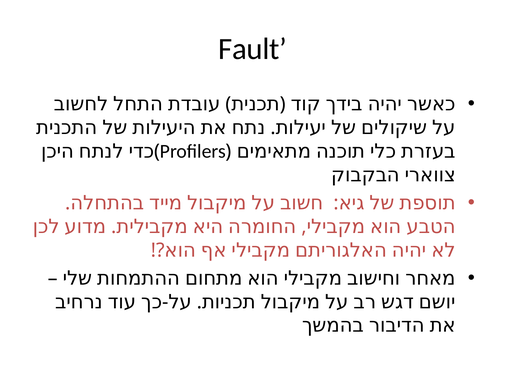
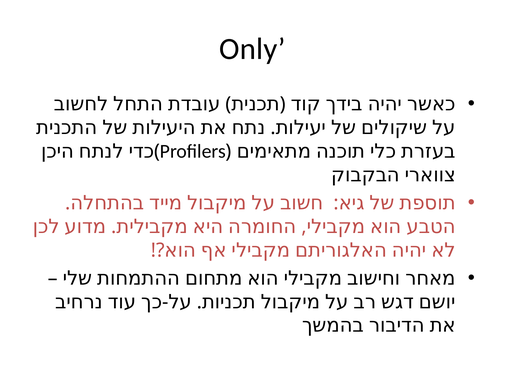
Fault: Fault -> Only
